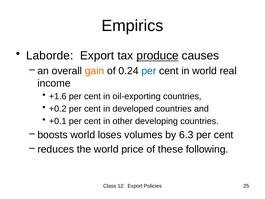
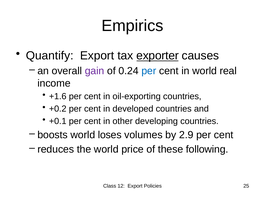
Laborde: Laborde -> Quantify
produce: produce -> exporter
gain colour: orange -> purple
6.3: 6.3 -> 2.9
